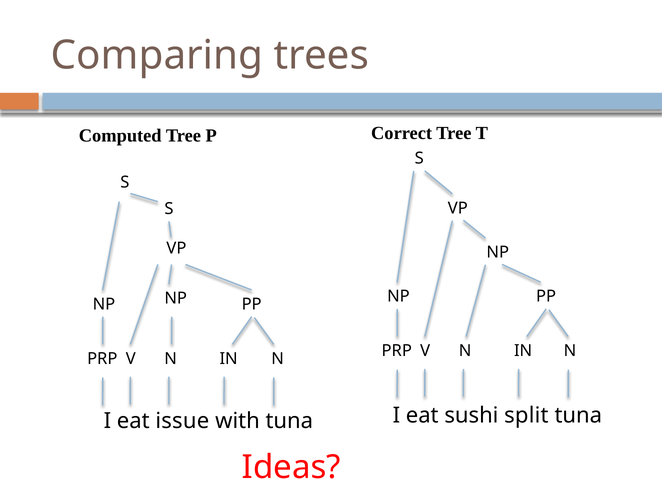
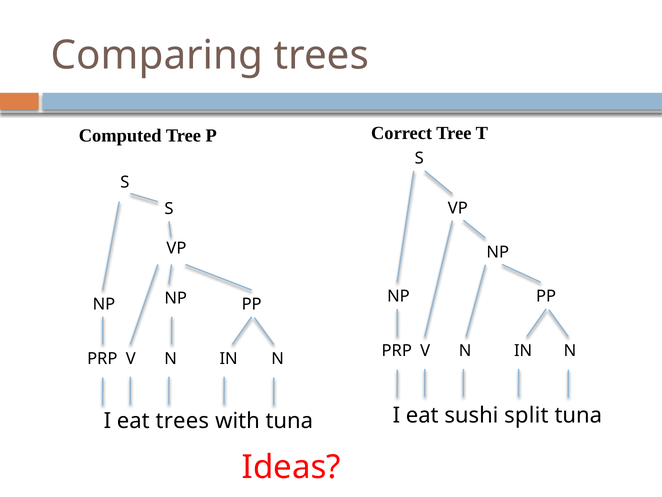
eat issue: issue -> trees
